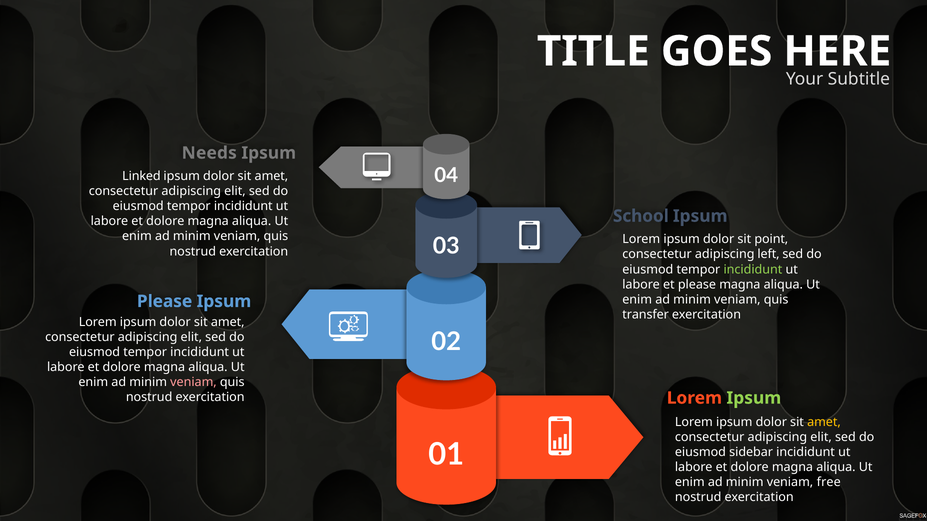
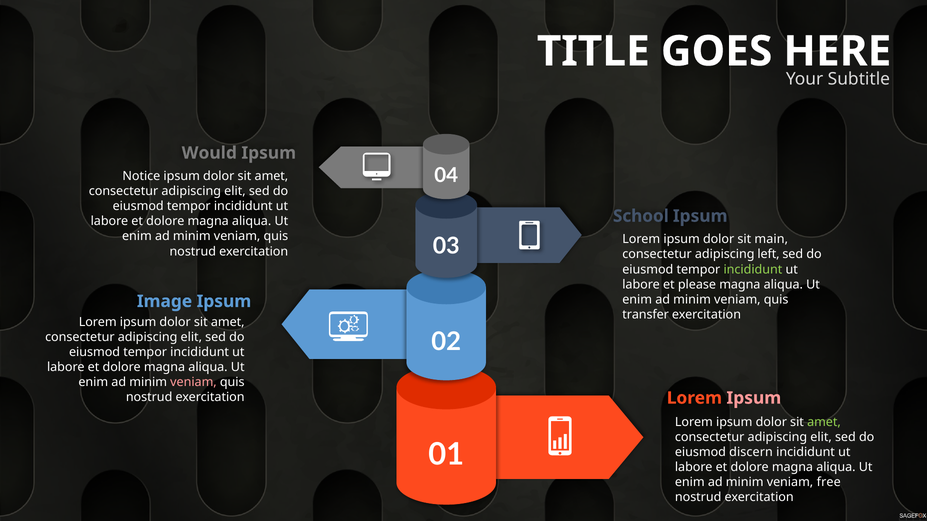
Needs: Needs -> Would
Linked: Linked -> Notice
point: point -> main
Please at (165, 302): Please -> Image
Ipsum at (754, 398) colour: light green -> pink
amet at (824, 422) colour: yellow -> light green
sidebar: sidebar -> discern
